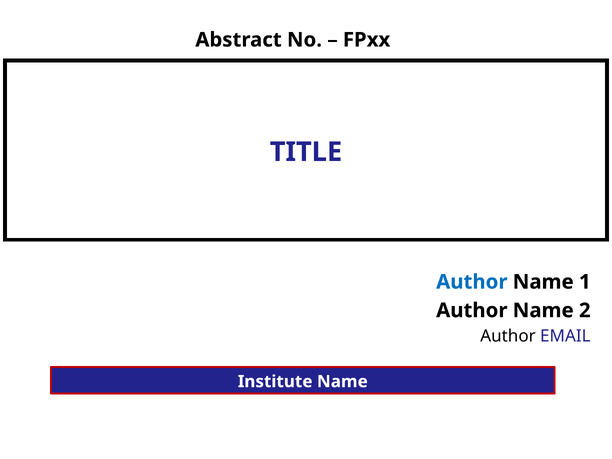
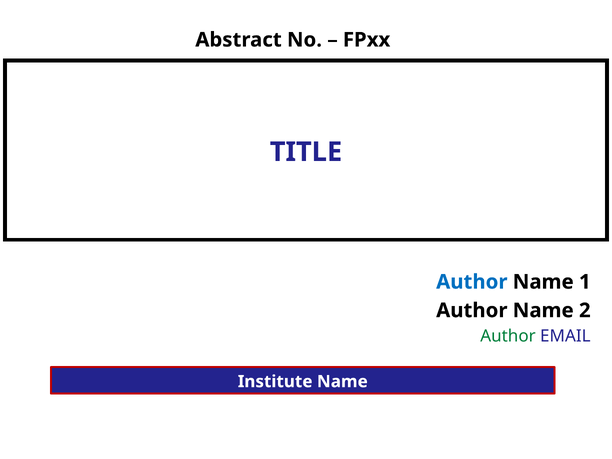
Author at (508, 336) colour: black -> green
